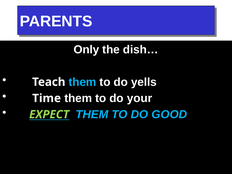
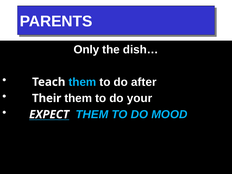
yells: yells -> after
Time: Time -> Their
EXPECT colour: light green -> white
GOOD: GOOD -> MOOD
